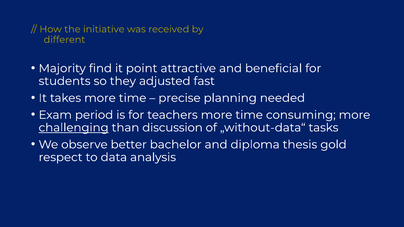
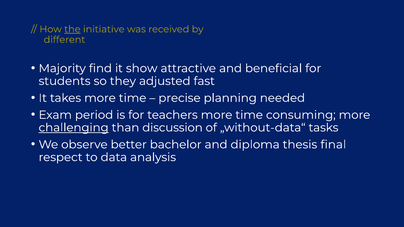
the underline: none -> present
point: point -> show
gold: gold -> final
